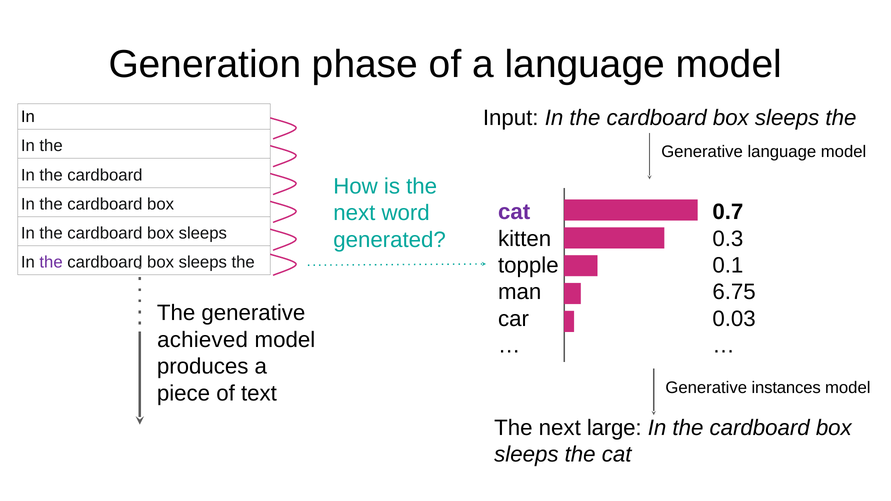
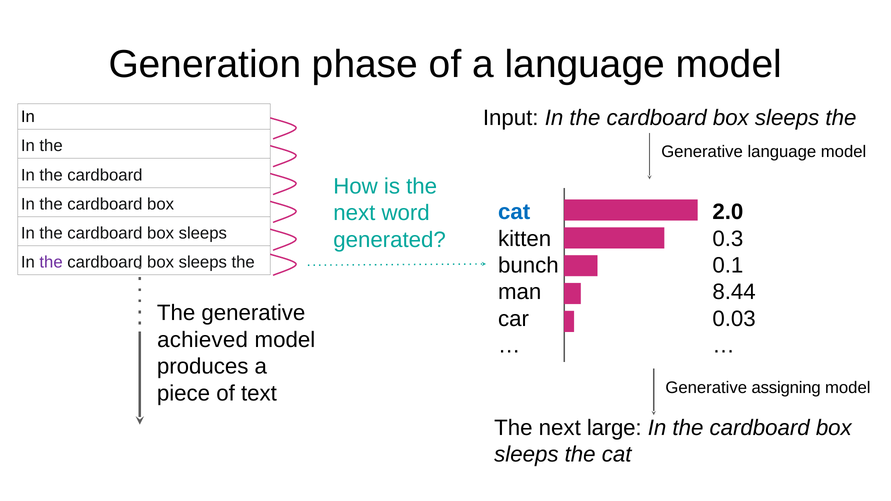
cat at (514, 212) colour: purple -> blue
0.7: 0.7 -> 2.0
topple: topple -> bunch
6.75: 6.75 -> 8.44
instances: instances -> assigning
